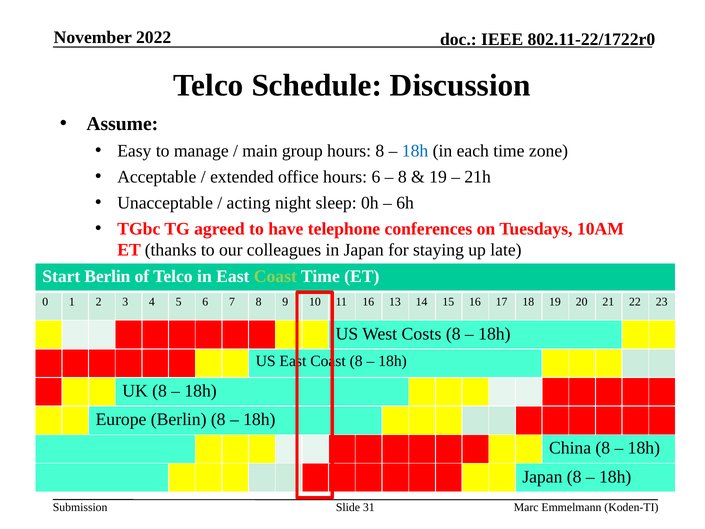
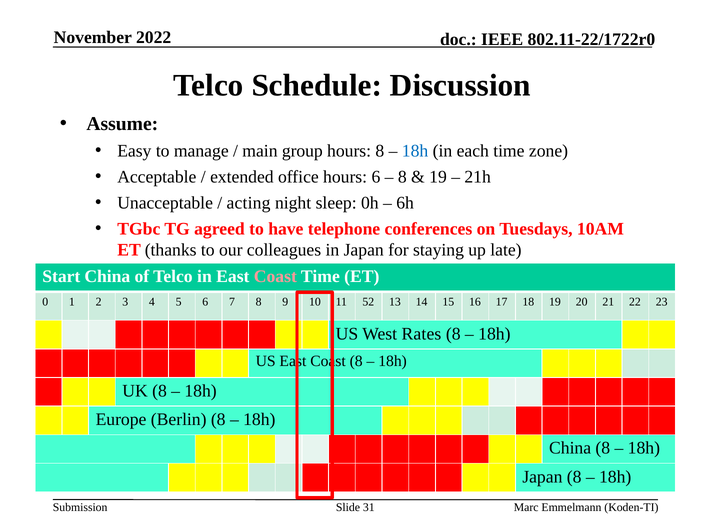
Start Berlin: Berlin -> China
Coast at (275, 276) colour: light green -> pink
11 16: 16 -> 52
Costs: Costs -> Rates
